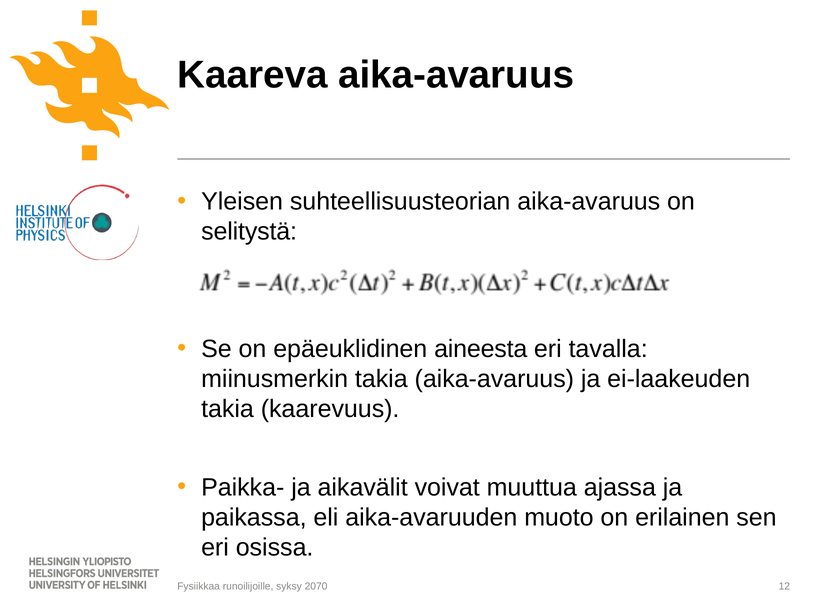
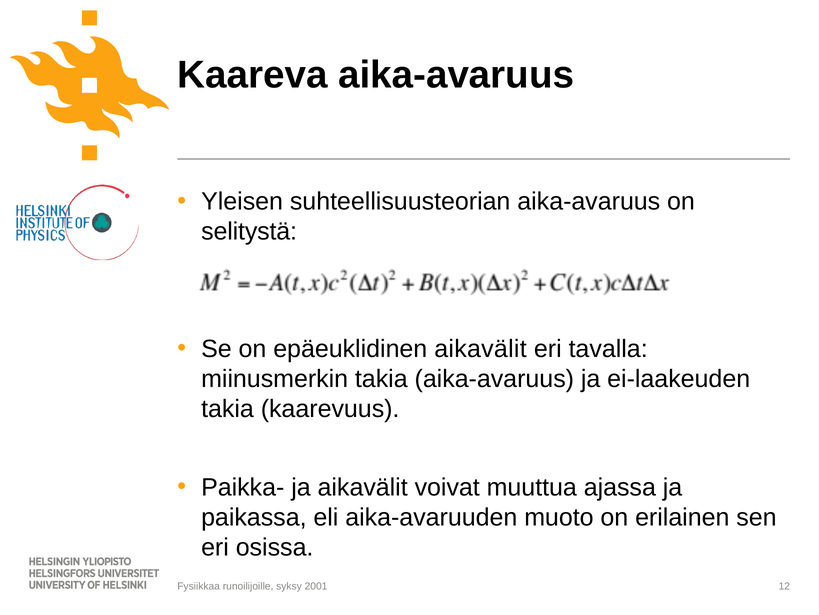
epäeuklidinen aineesta: aineesta -> aikavälit
2070: 2070 -> 2001
